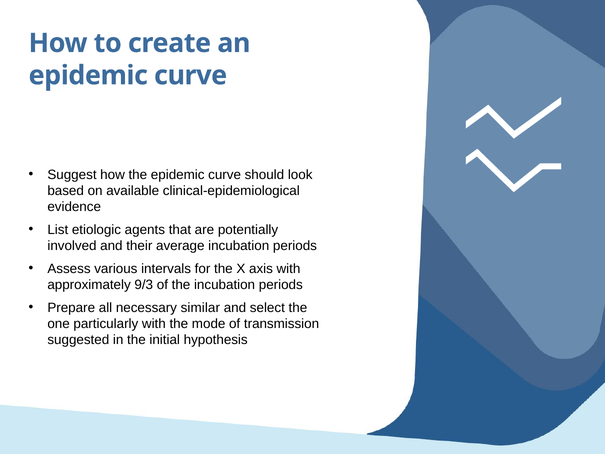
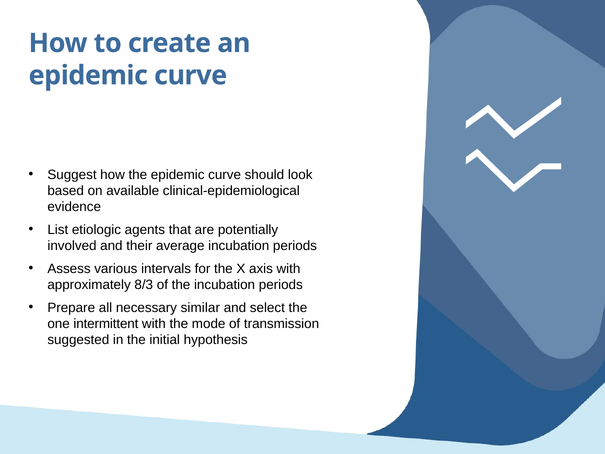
9/3: 9/3 -> 8/3
particularly: particularly -> intermittent
